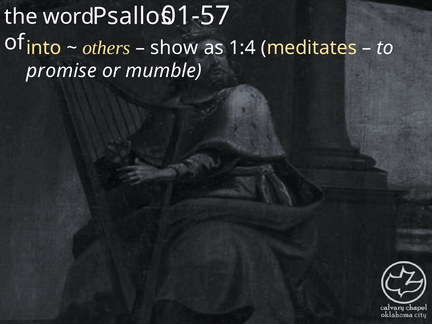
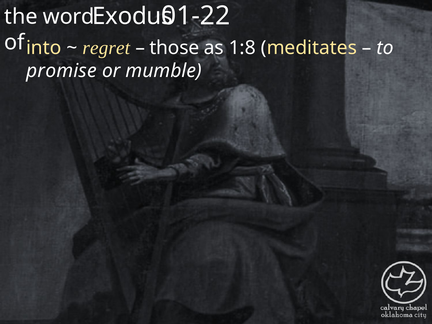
01-57: 01-57 -> 01-22
Psallos: Psallos -> Exodus
others: others -> regret
show: show -> those
1:4: 1:4 -> 1:8
